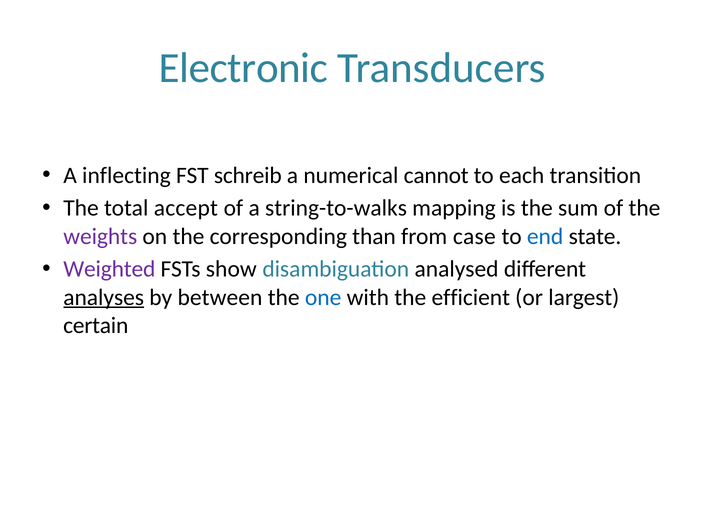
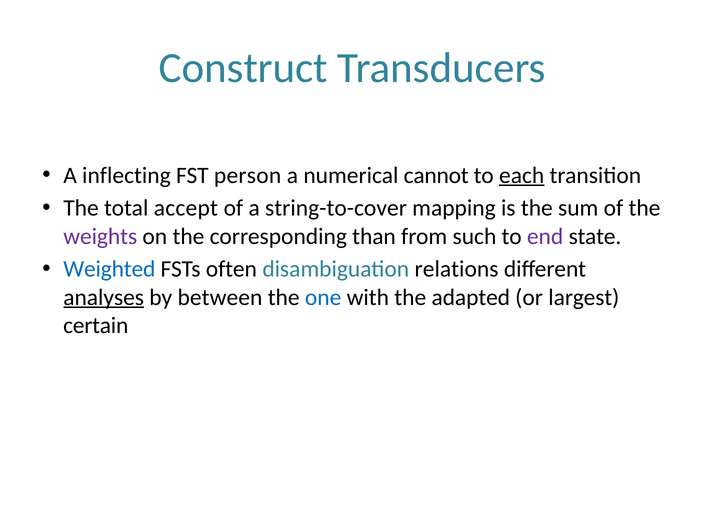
Electronic: Electronic -> Construct
schreib: schreib -> person
each underline: none -> present
string-to-walks: string-to-walks -> string-to-cover
case: case -> such
end colour: blue -> purple
Weighted colour: purple -> blue
show: show -> often
analysed: analysed -> relations
efficient: efficient -> adapted
